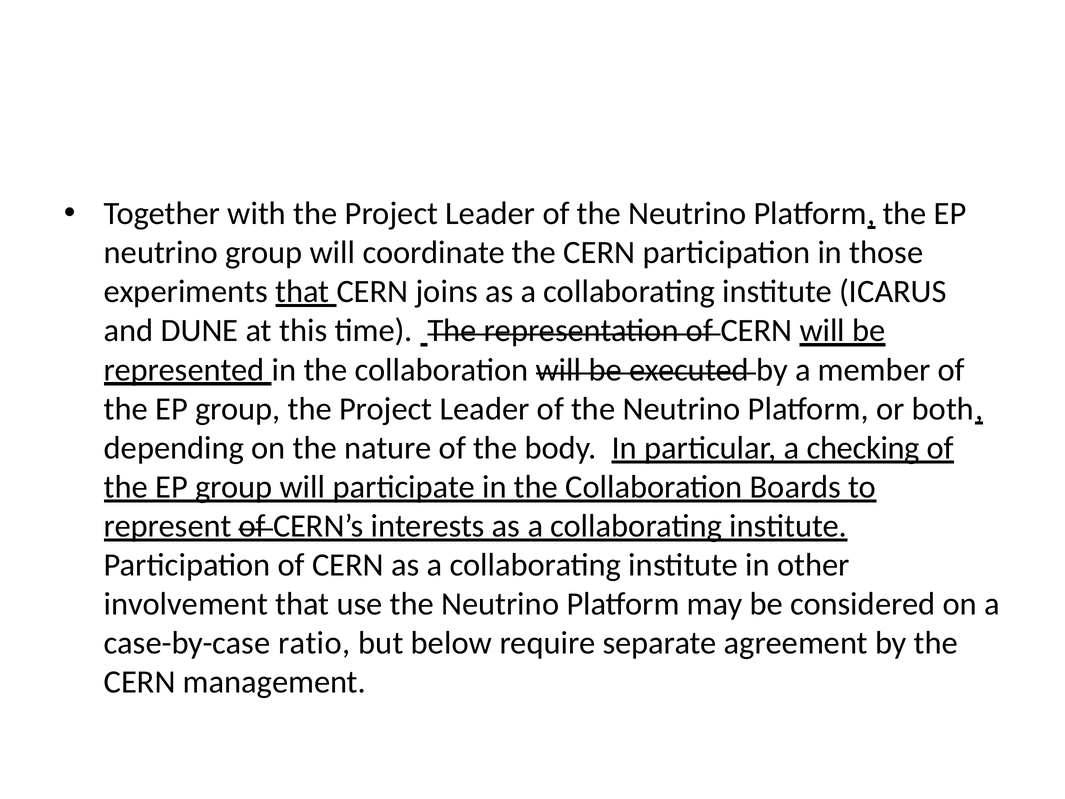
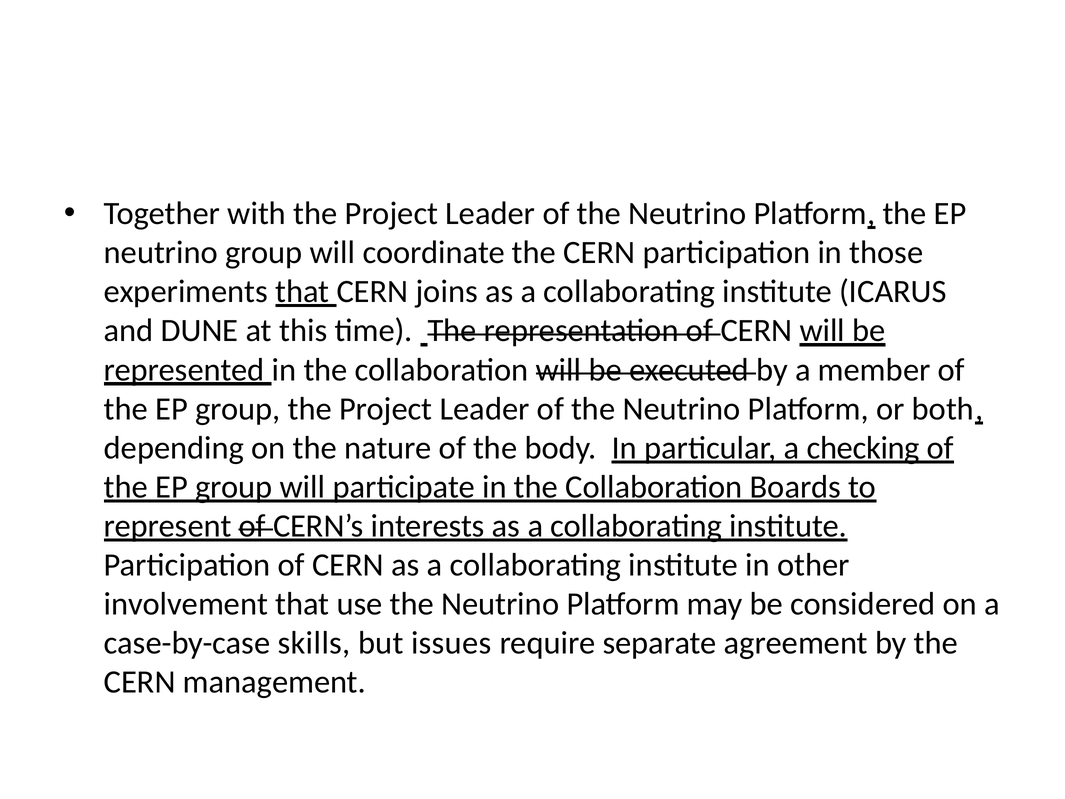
ratio: ratio -> skills
below: below -> issues
